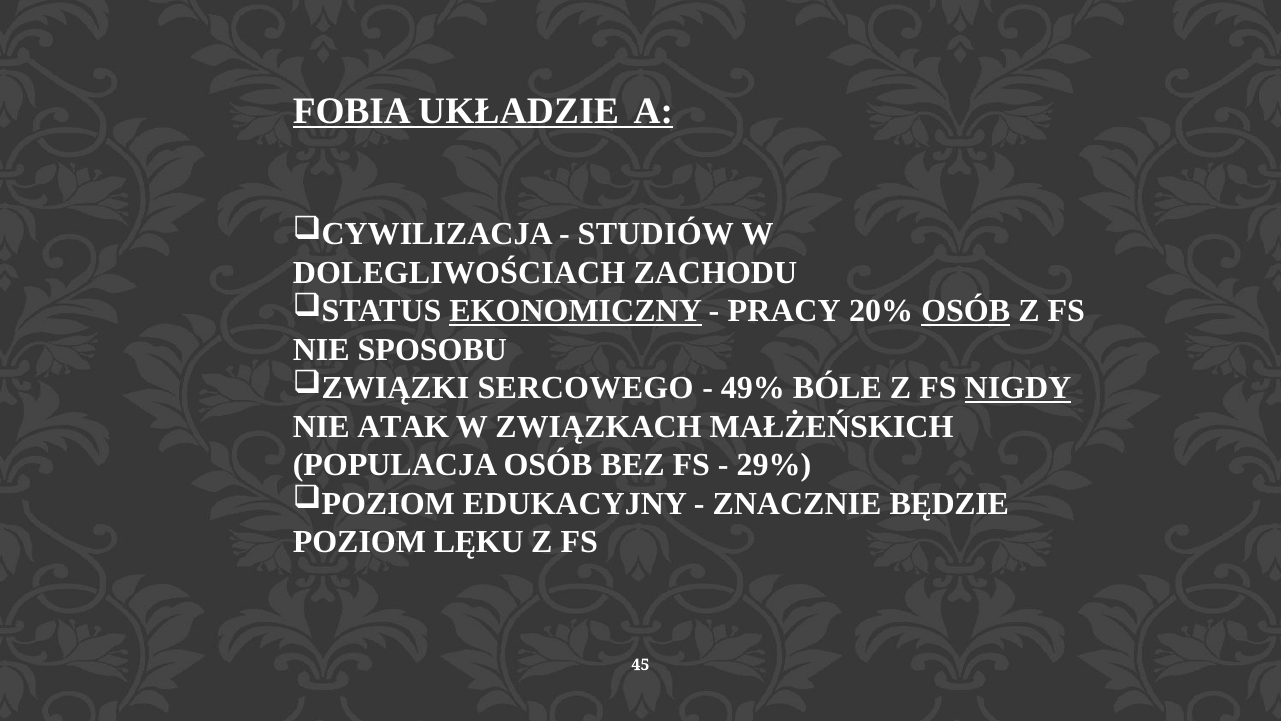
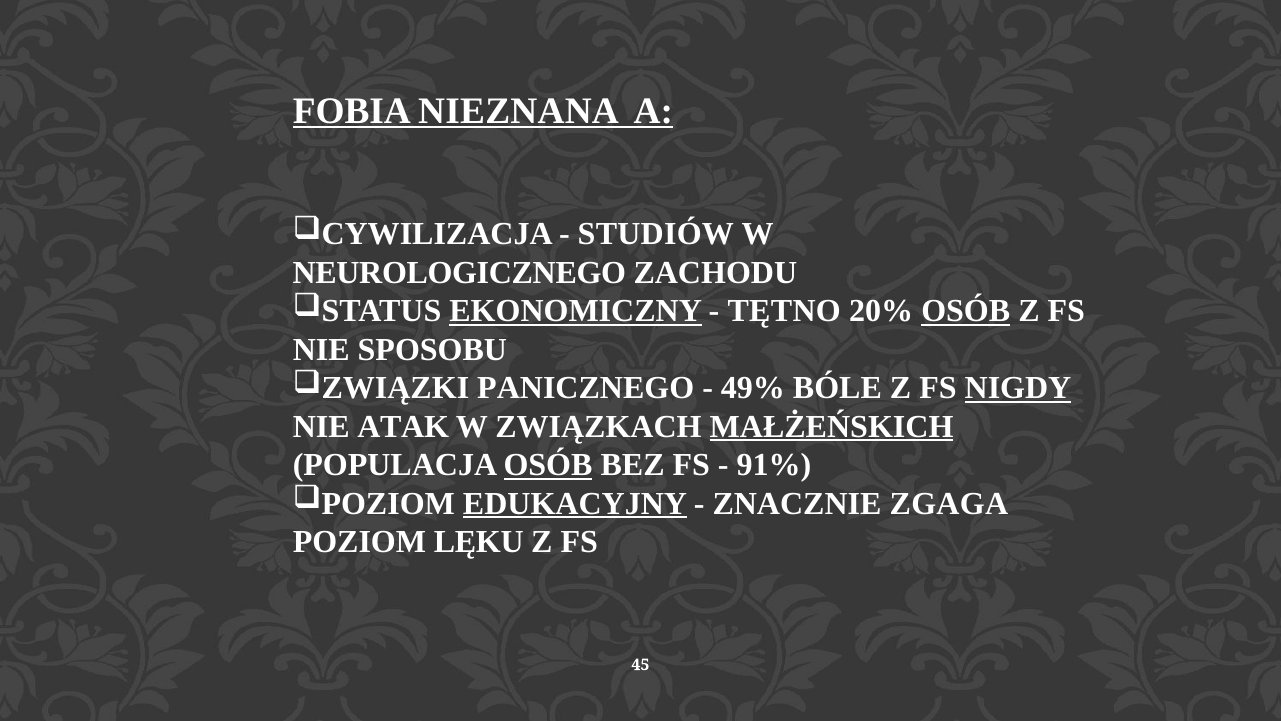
UKŁADZIE: UKŁADZIE -> NIEZNANA
DOLEGLIWOŚCIACH: DOLEGLIWOŚCIACH -> NEUROLOGICZNEGO
PRACY: PRACY -> TĘTNO
SERCOWEGO: SERCOWEGO -> PANICZNEGO
MAŁŻEŃSKICH underline: none -> present
OSÓB at (548, 465) underline: none -> present
29%: 29% -> 91%
EDUKACYJNY underline: none -> present
BĘDZIE: BĘDZIE -> ZGAGA
